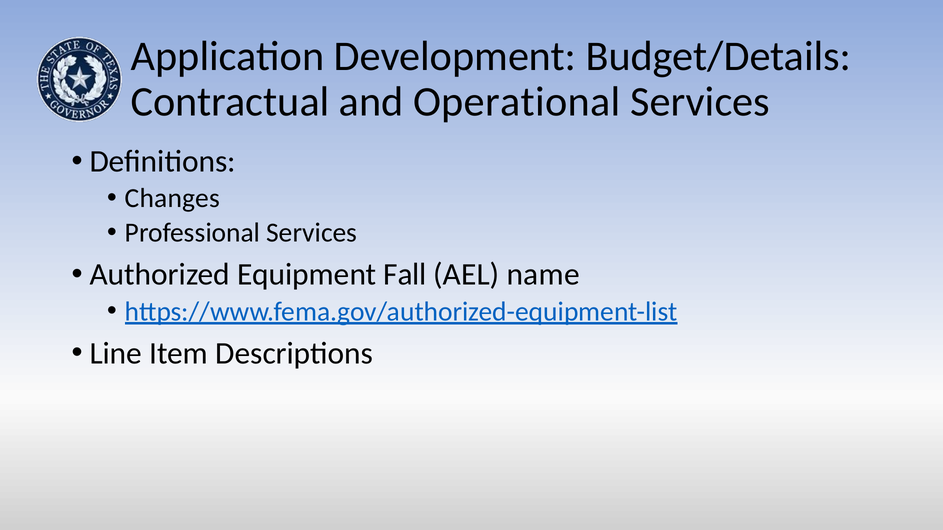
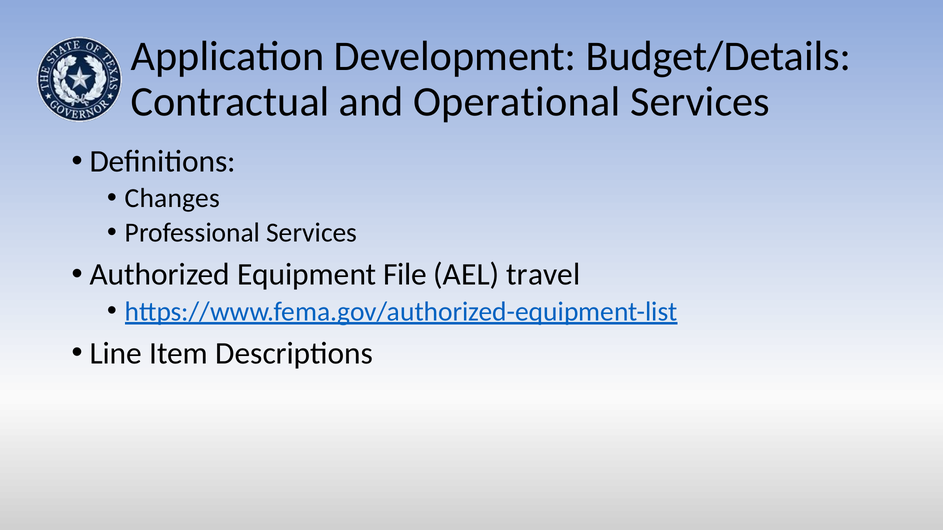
Fall: Fall -> File
name: name -> travel
